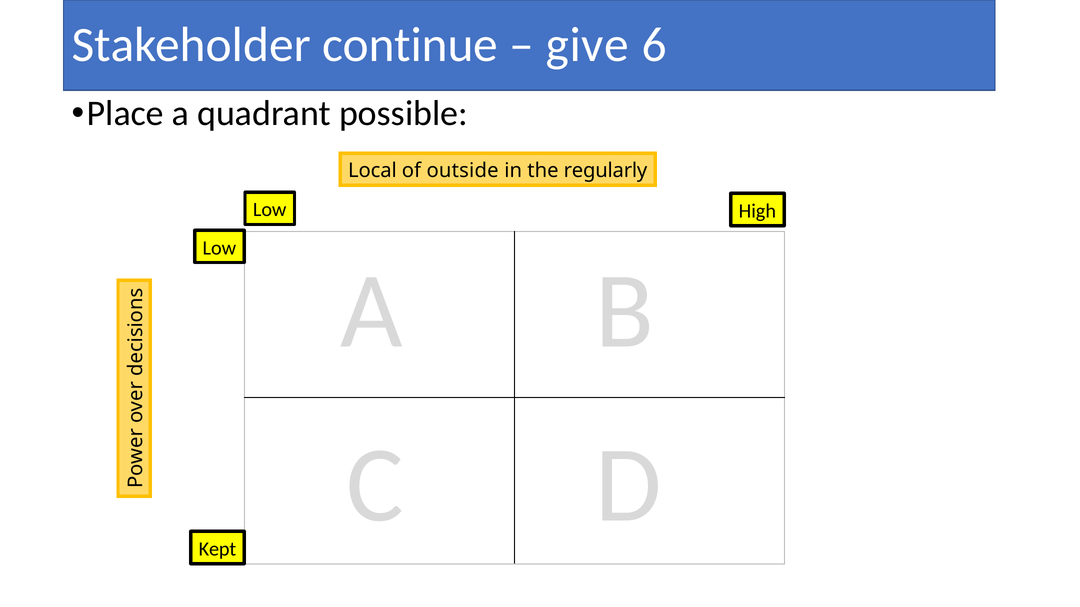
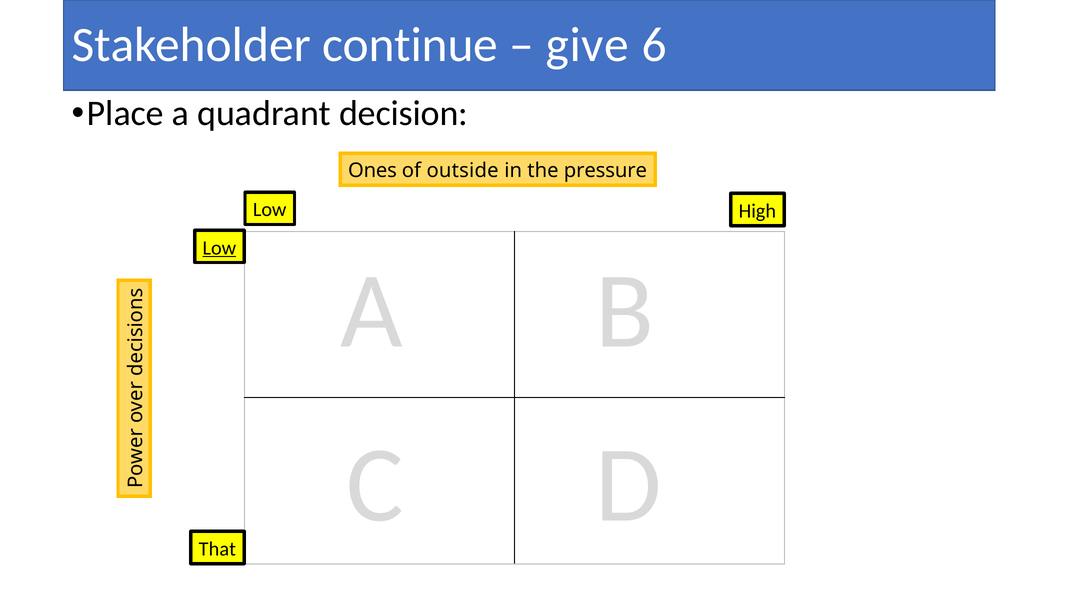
possible: possible -> decision
Local: Local -> Ones
regularly: regularly -> pressure
Low at (219, 248) underline: none -> present
Kept: Kept -> That
